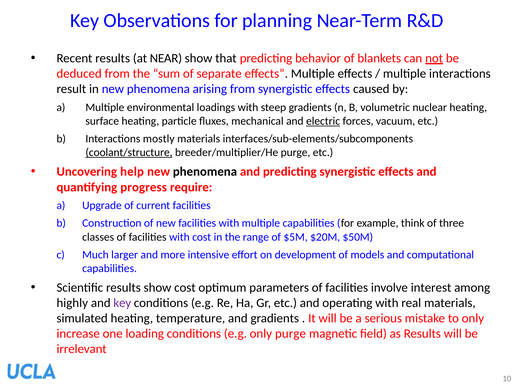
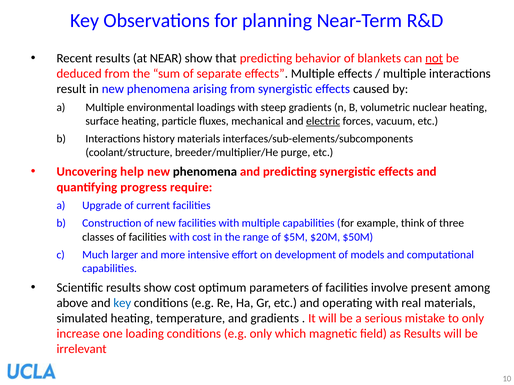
mostly: mostly -> history
coolant/structure underline: present -> none
interest: interest -> present
highly: highly -> above
key at (122, 303) colour: purple -> blue
only purge: purge -> which
